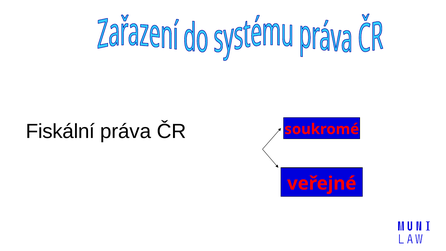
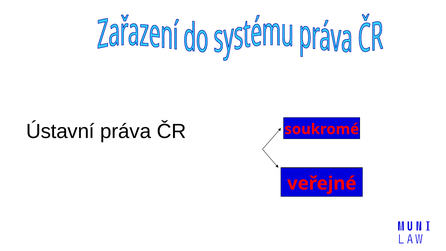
Fiskální: Fiskální -> Ústavní
